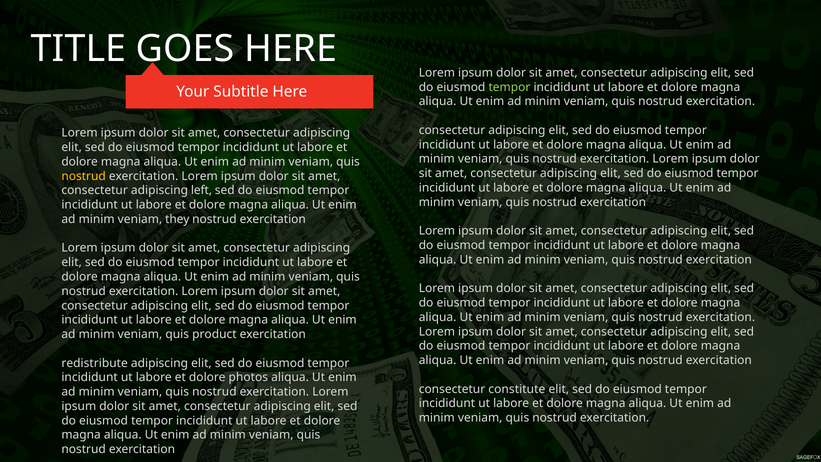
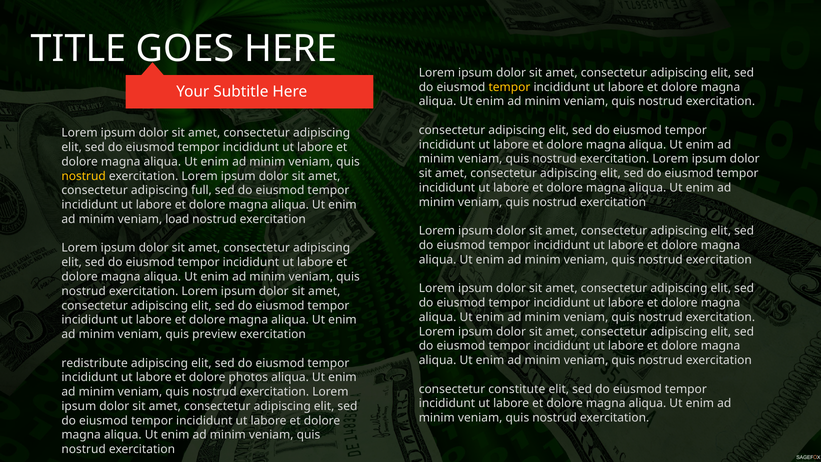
tempor at (509, 87) colour: light green -> yellow
left: left -> full
they: they -> load
product: product -> preview
